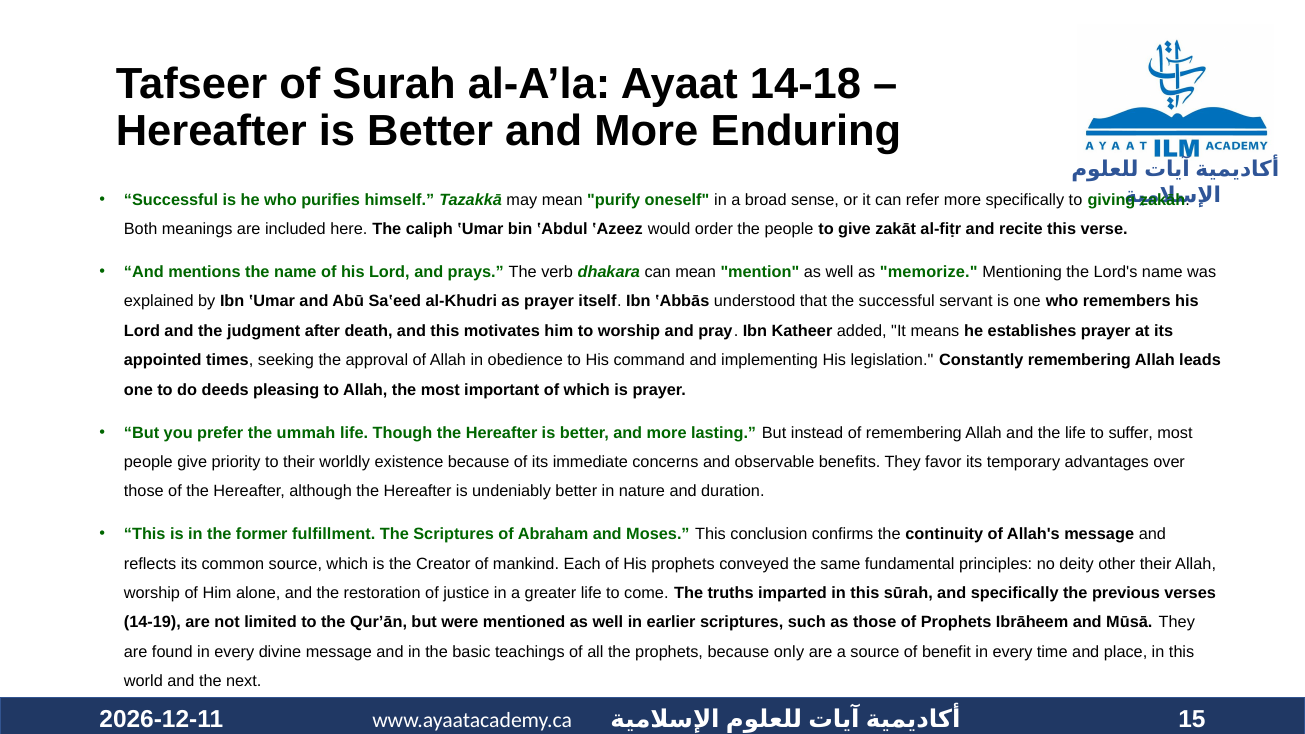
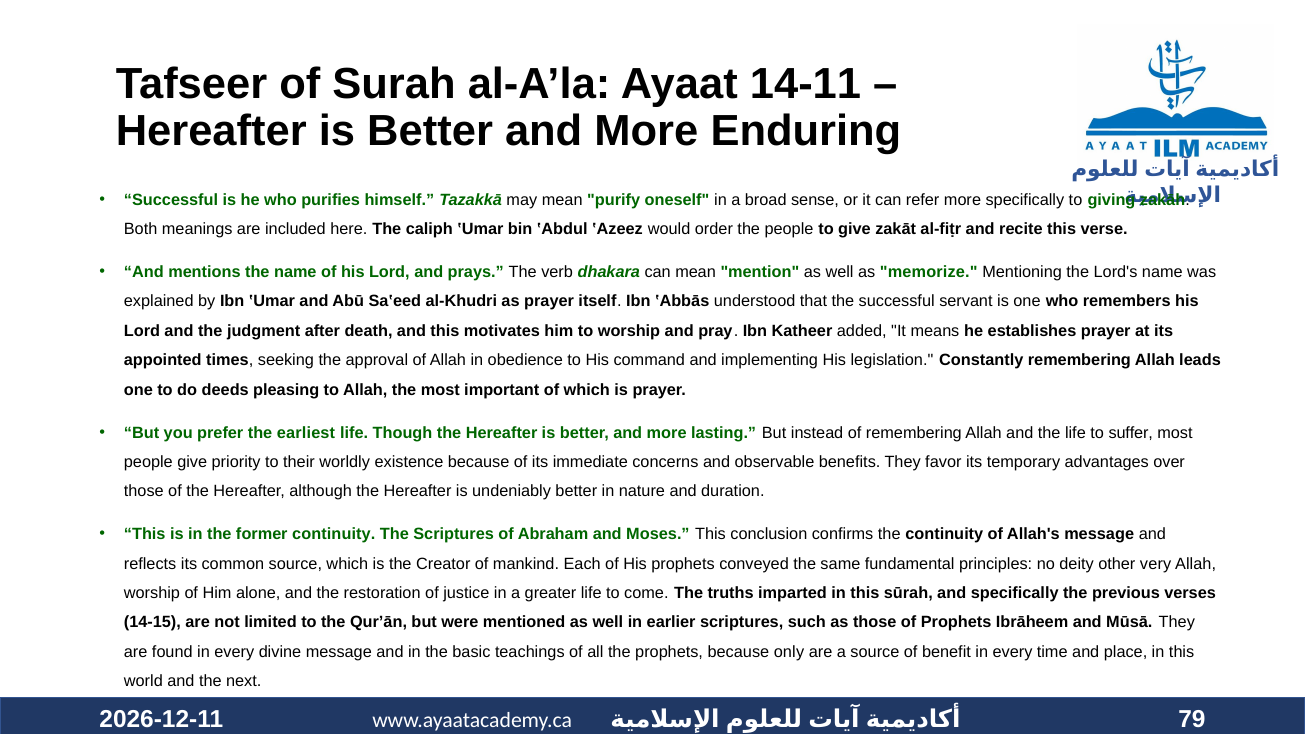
14-18: 14-18 -> 14-11
ummah: ummah -> earliest
former fulfillment: fulfillment -> continuity
other their: their -> very
14-19: 14-19 -> 14-15
15: 15 -> 79
